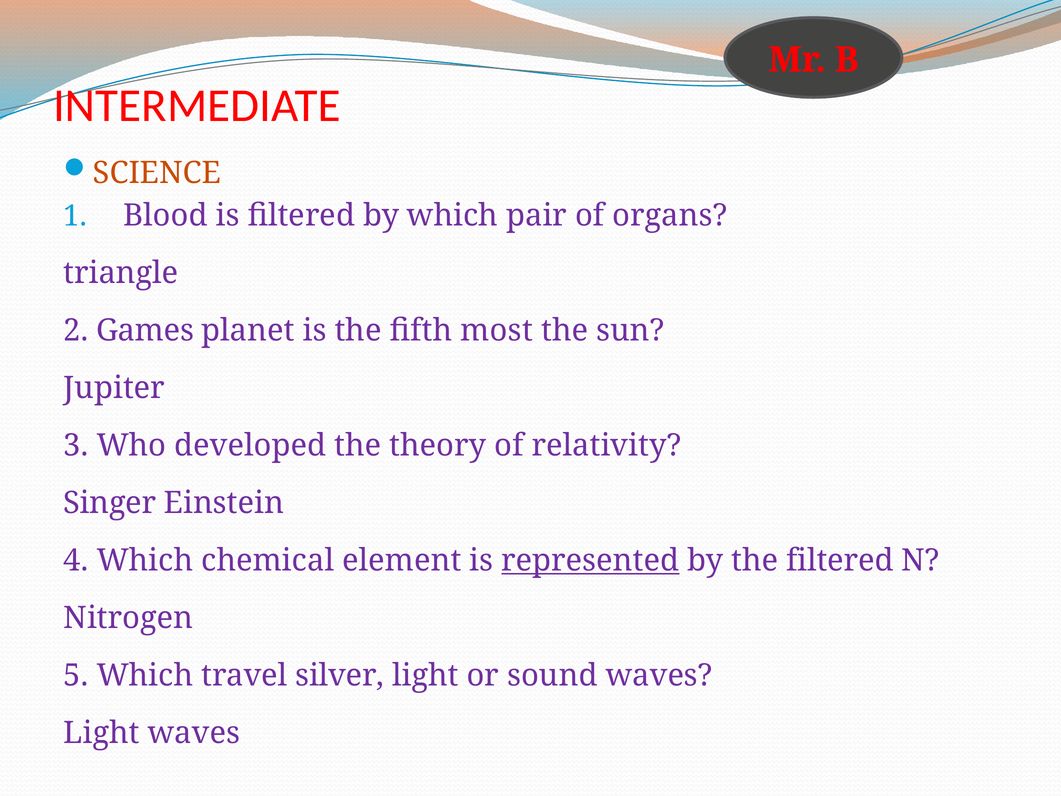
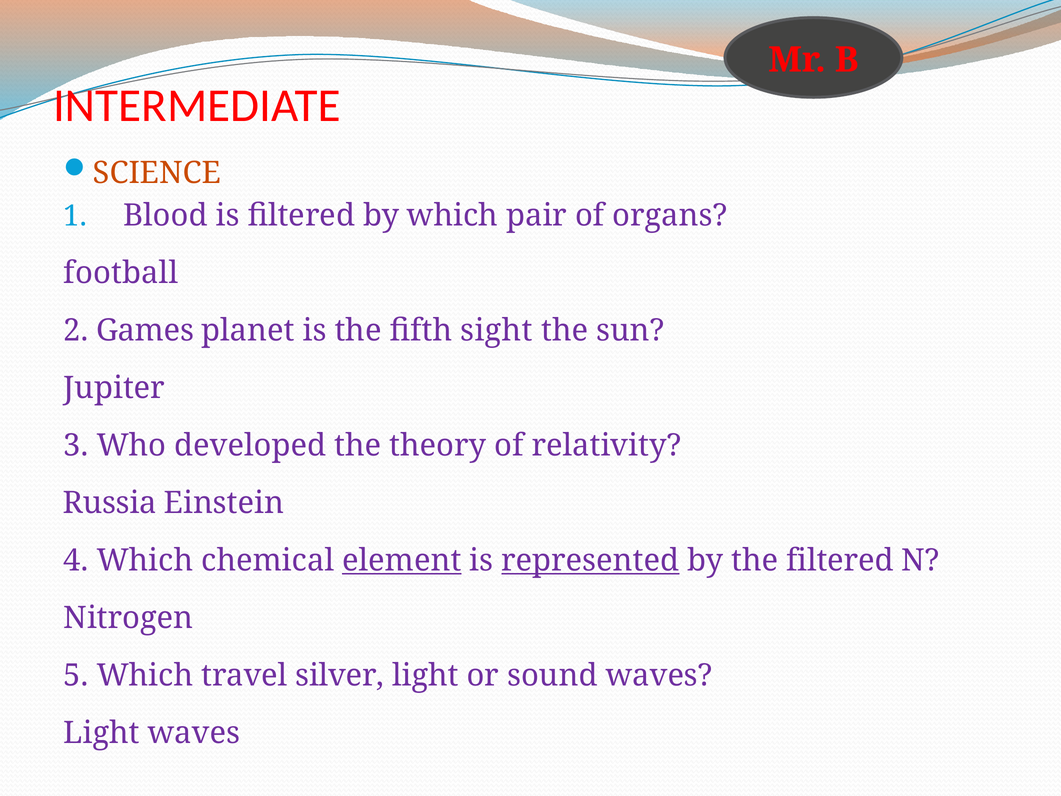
triangle: triangle -> football
most: most -> sight
Singer: Singer -> Russia
element underline: none -> present
